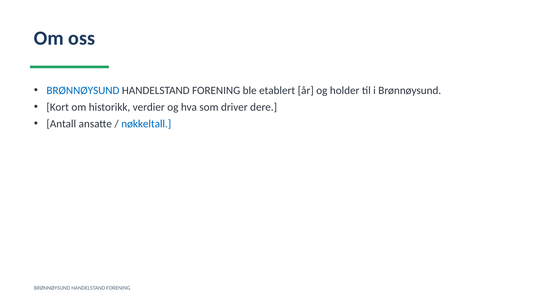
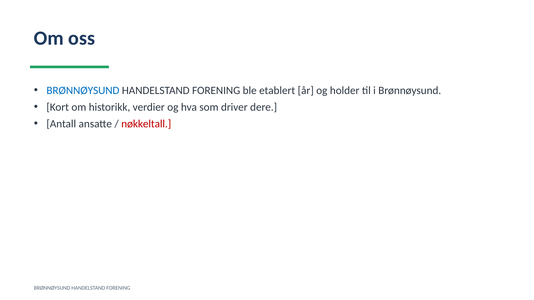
nøkkeltall colour: blue -> red
